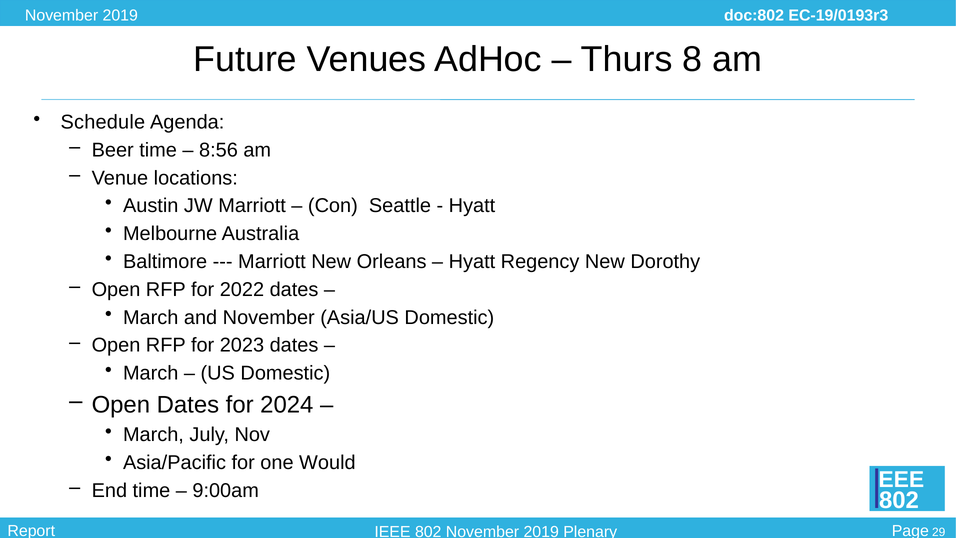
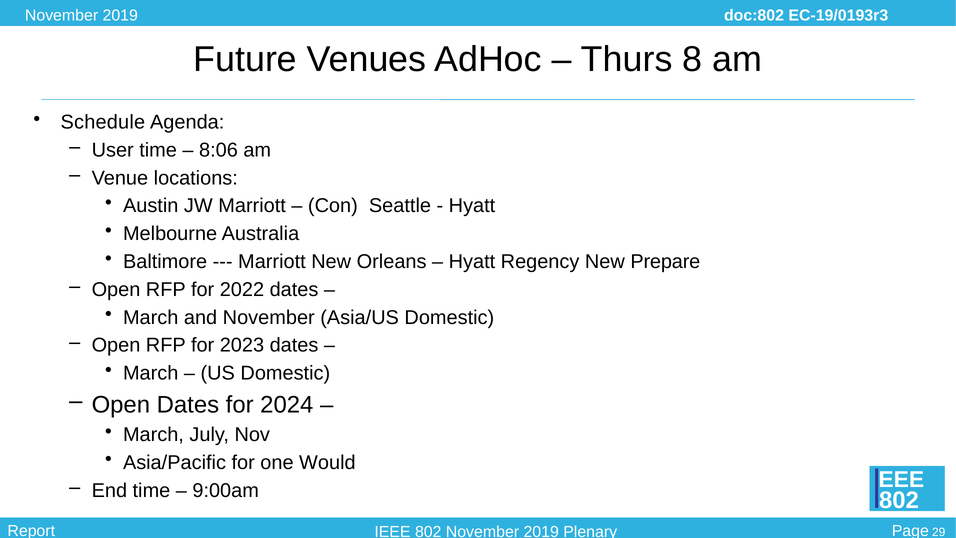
Beer: Beer -> User
8:56: 8:56 -> 8:06
Dorothy: Dorothy -> Prepare
